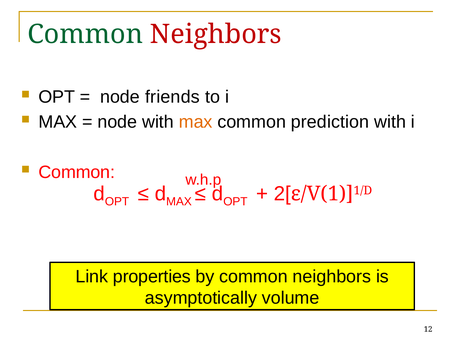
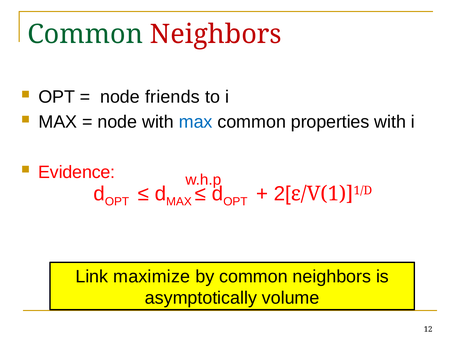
max at (196, 122) colour: orange -> blue
prediction: prediction -> properties
Common at (77, 172): Common -> Evidence
properties: properties -> maximize
